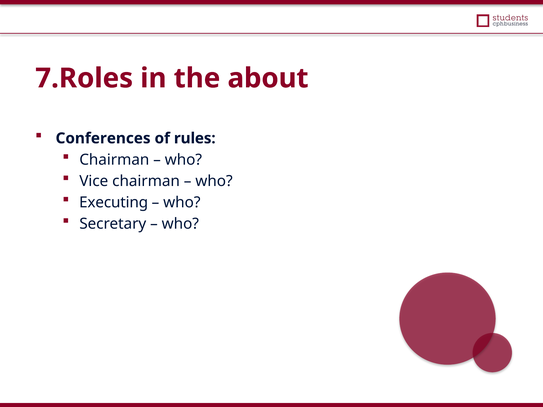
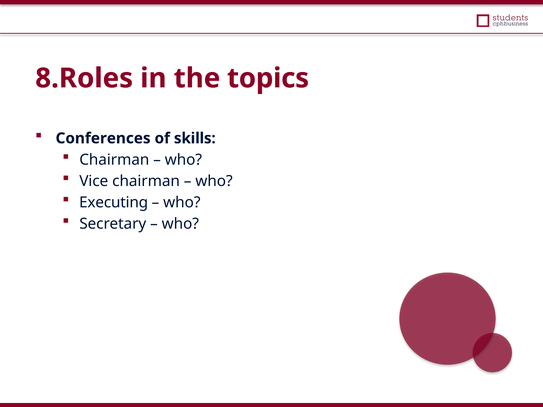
7.Roles: 7.Roles -> 8.Roles
about: about -> topics
rules: rules -> skills
